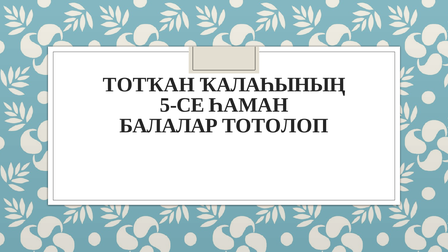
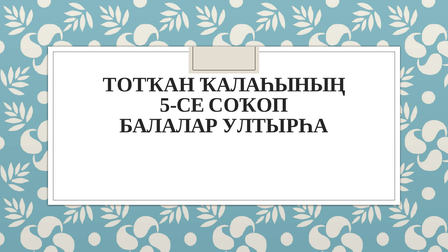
ҺАМАН: ҺАМАН -> СОҠОП
ТОТОЛОП: ТОТОЛОП -> УЛТЫРҺА
